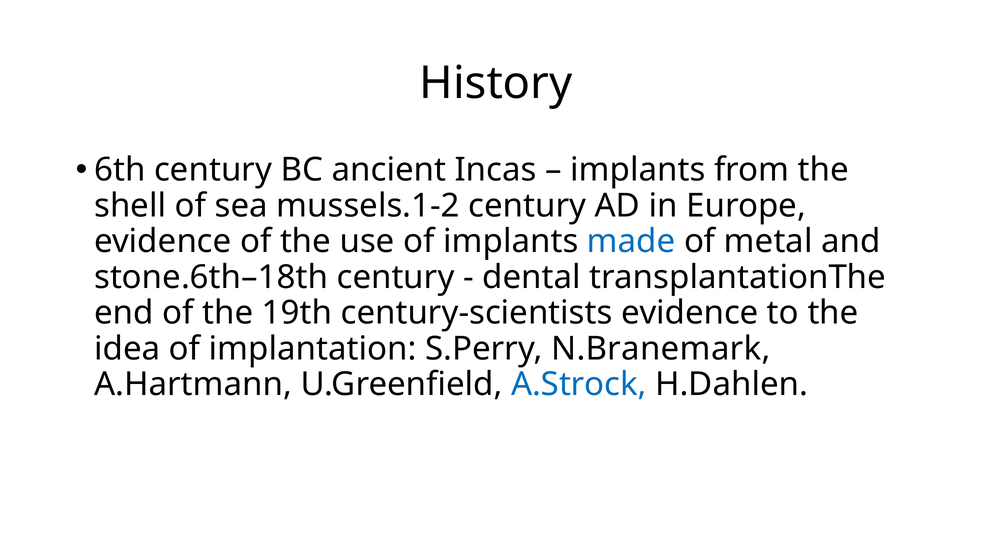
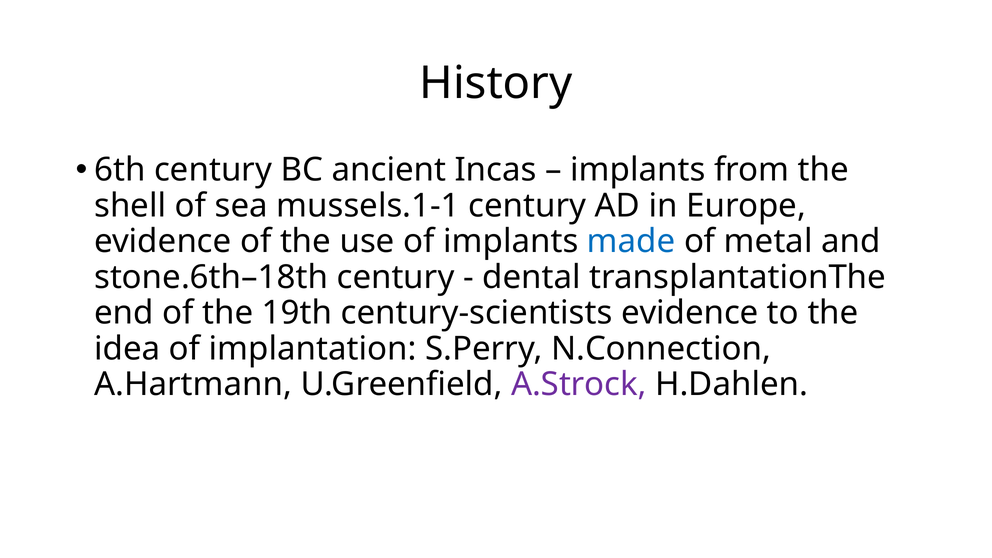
mussels.1-2: mussels.1-2 -> mussels.1-1
N.Branemark: N.Branemark -> N.Connection
A.Strock colour: blue -> purple
